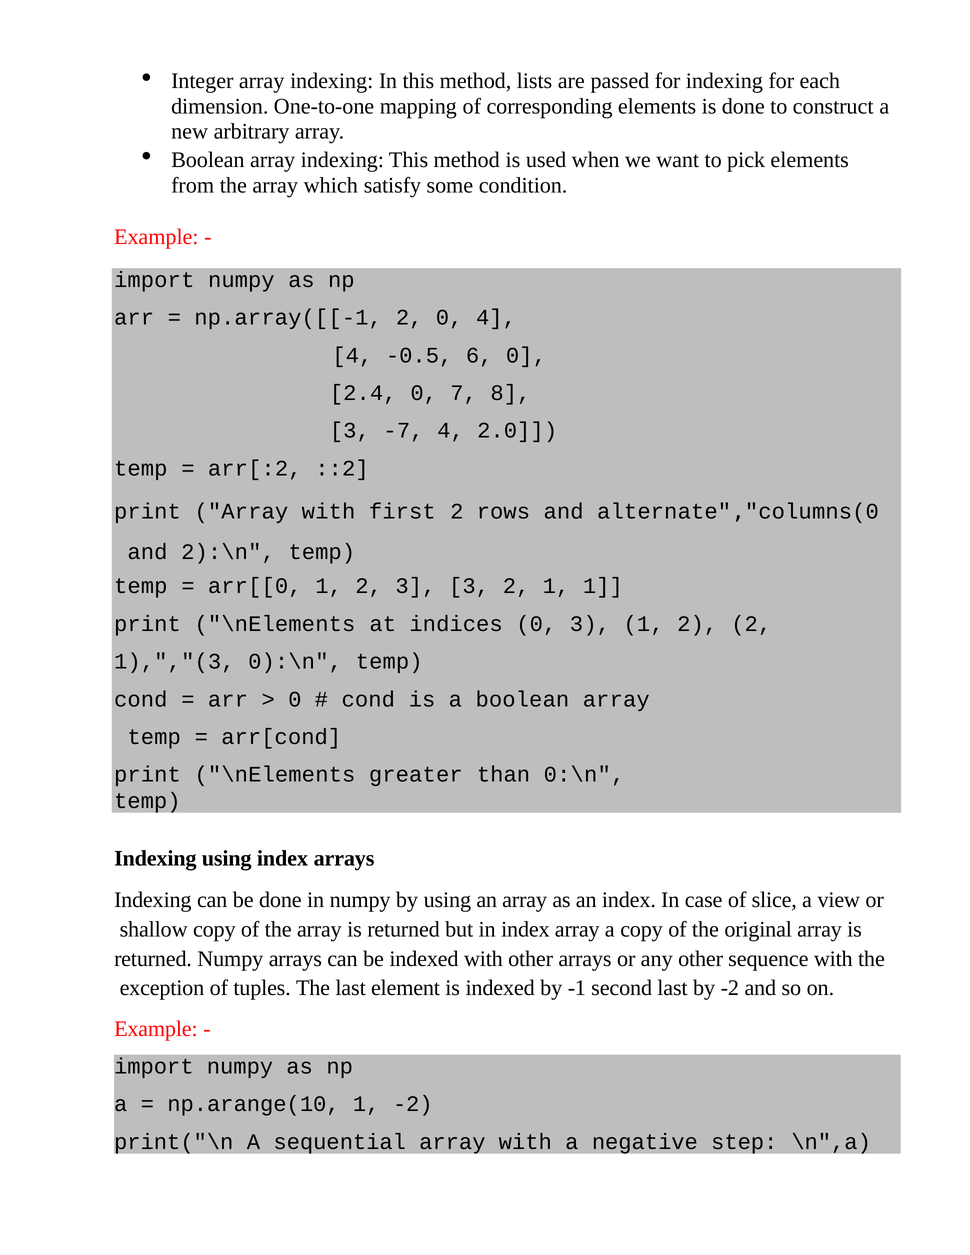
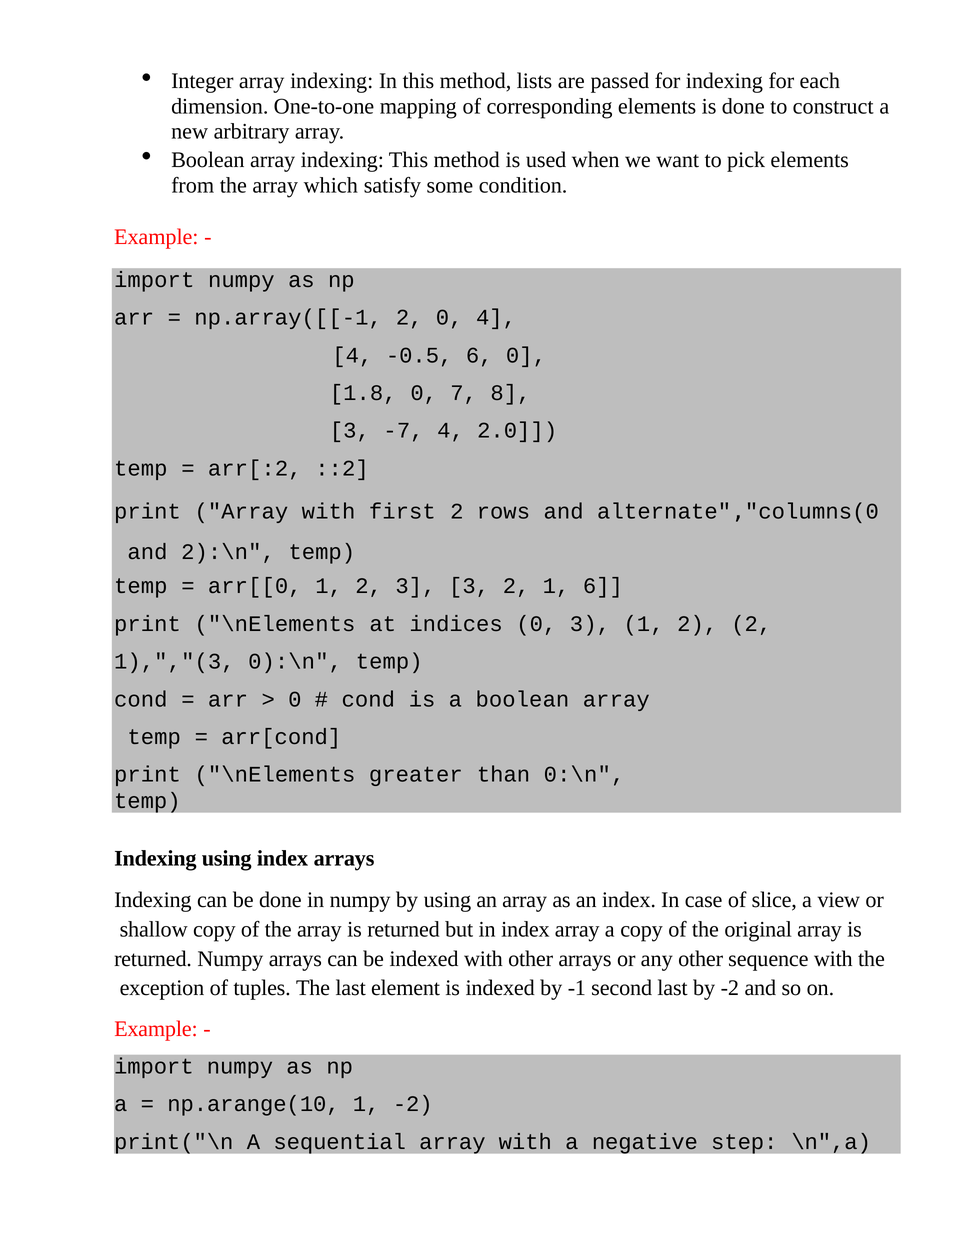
2.4: 2.4 -> 1.8
1 1: 1 -> 6
